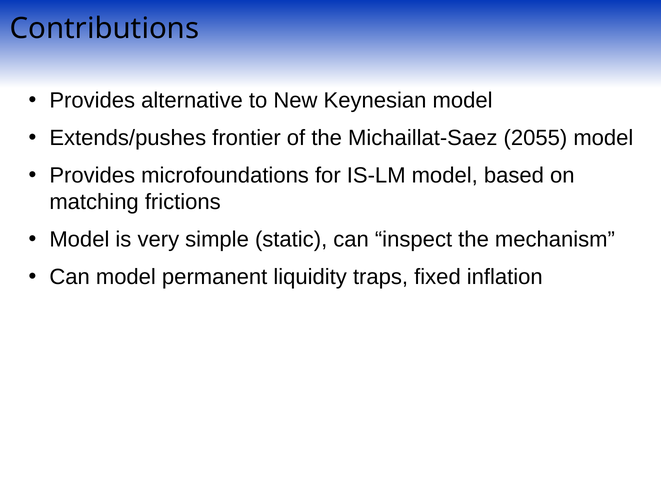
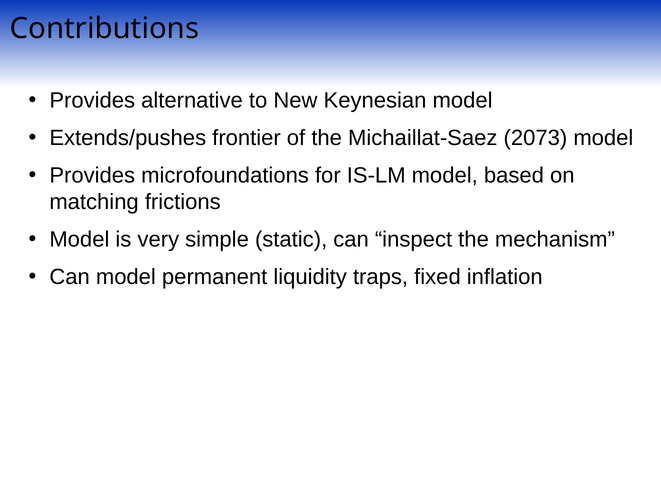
2055: 2055 -> 2073
